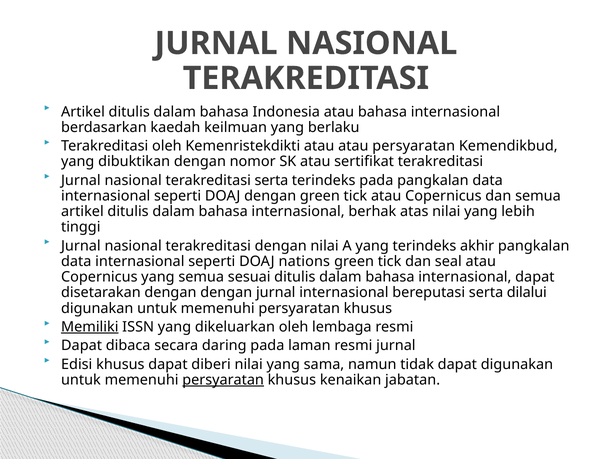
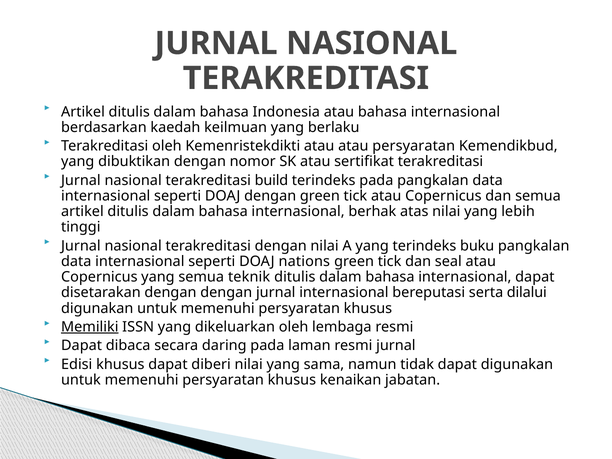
terakreditasi serta: serta -> build
akhir: akhir -> buku
sesuai: sesuai -> teknik
persyaratan at (223, 380) underline: present -> none
